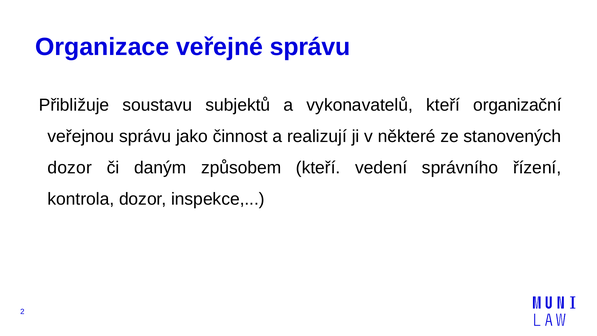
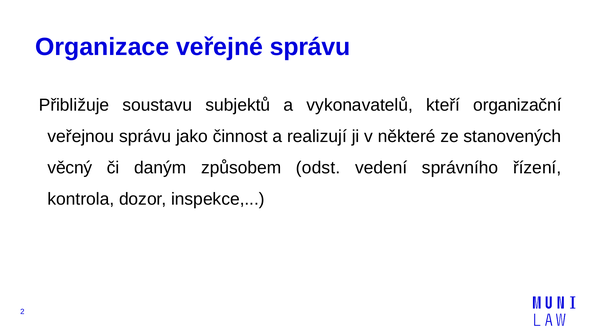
dozor at (70, 168): dozor -> věcný
způsobem kteří: kteří -> odst
